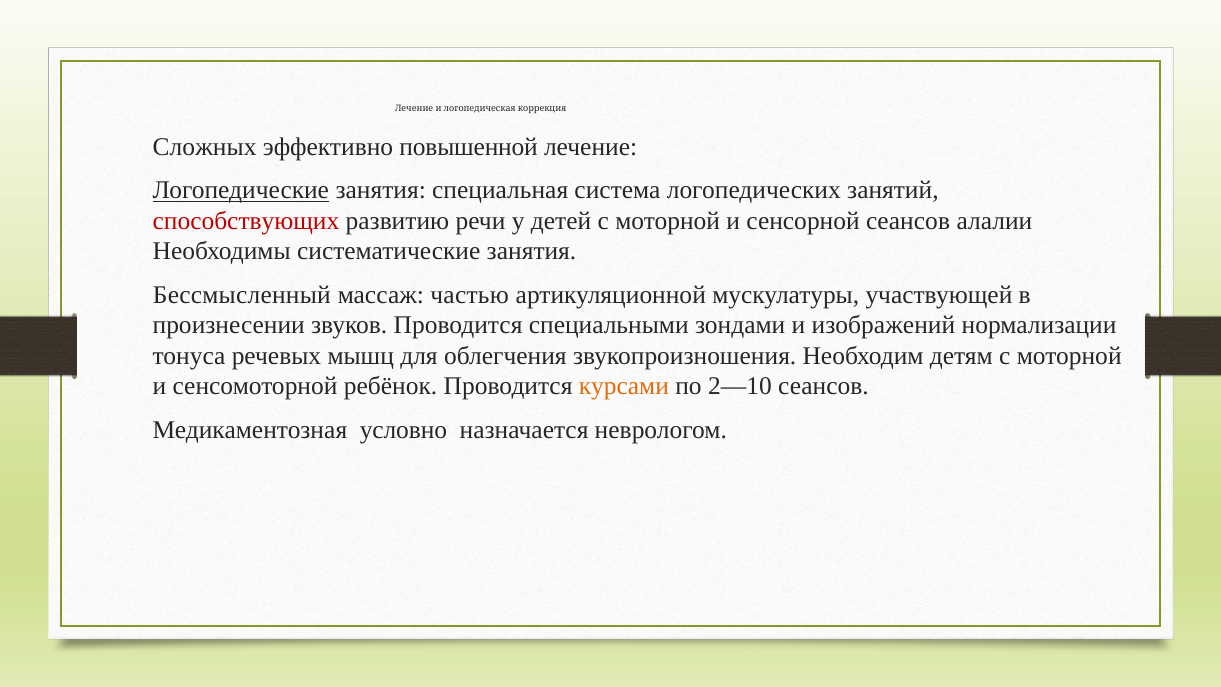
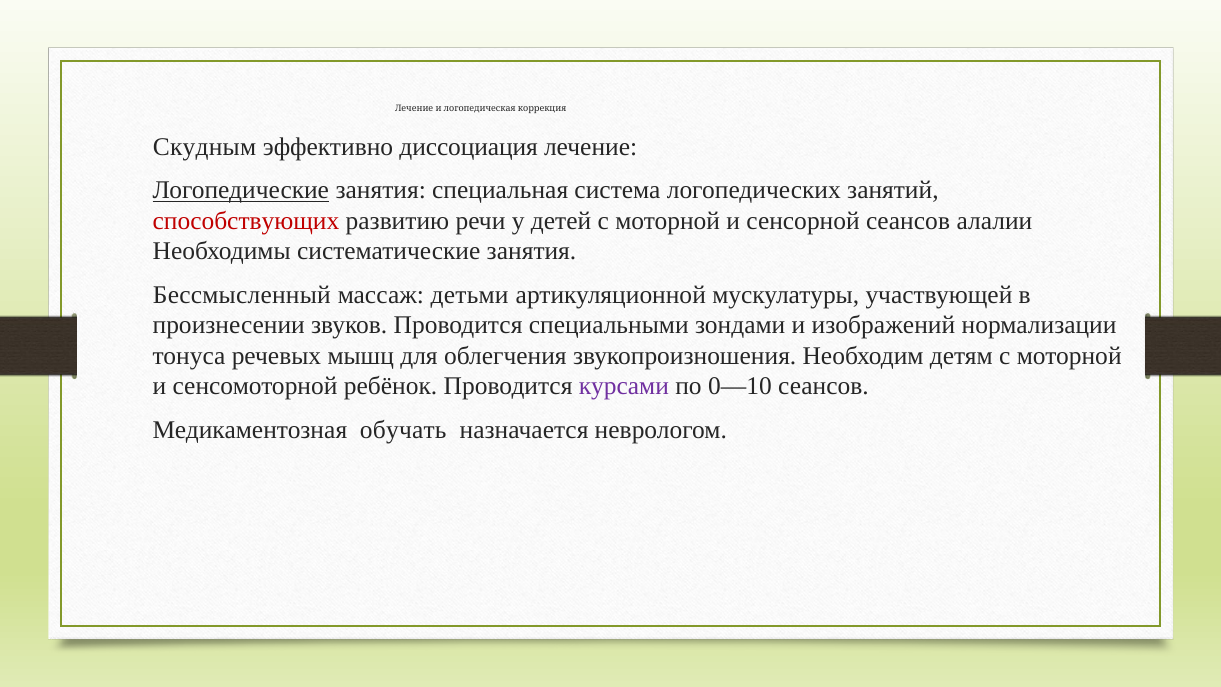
Сложных: Сложных -> Скудным
повышенной: повышенной -> диссоциация
частью: частью -> детьми
курсами colour: orange -> purple
2—10: 2—10 -> 0—10
условно: условно -> обучать
